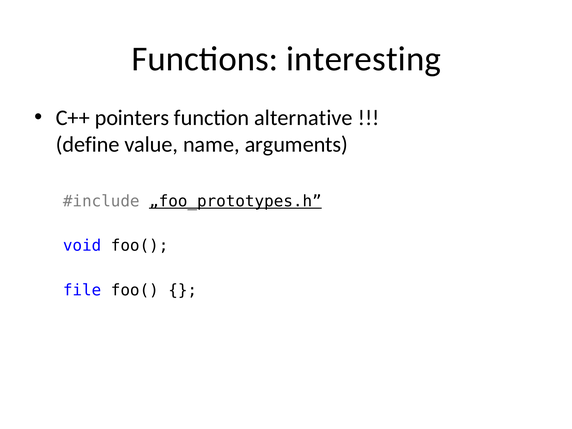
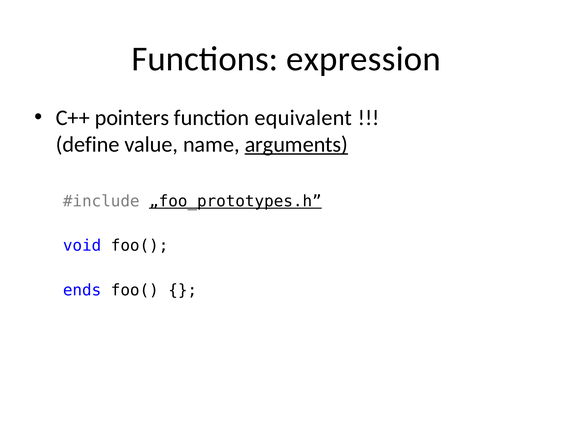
interesting: interesting -> expression
alternative: alternative -> equivalent
arguments underline: none -> present
file: file -> ends
